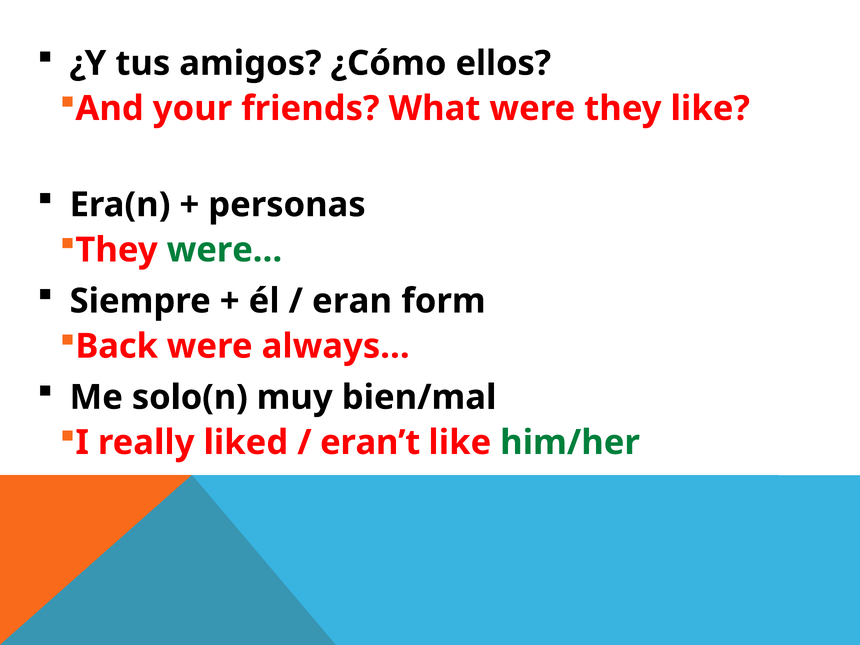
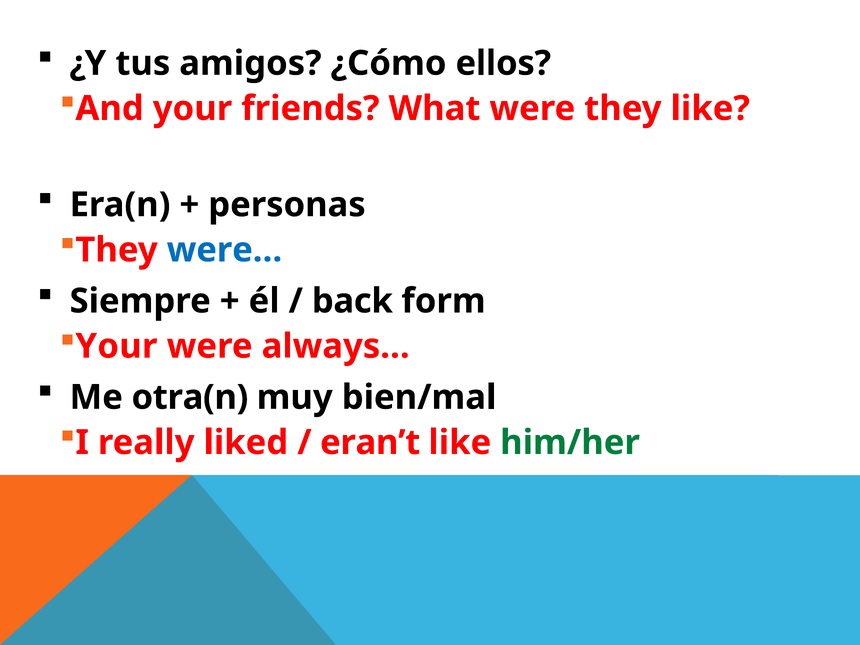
were… colour: green -> blue
eran: eran -> back
Back at (117, 346): Back -> Your
solo(n: solo(n -> otra(n
